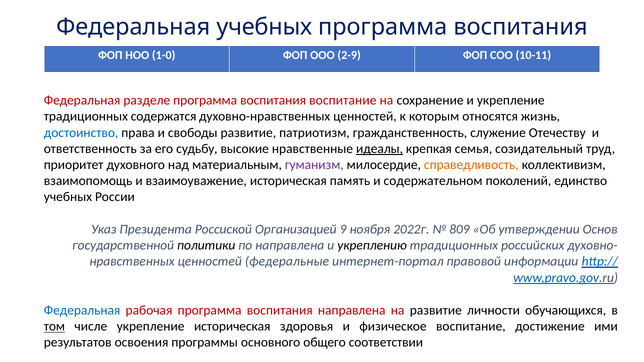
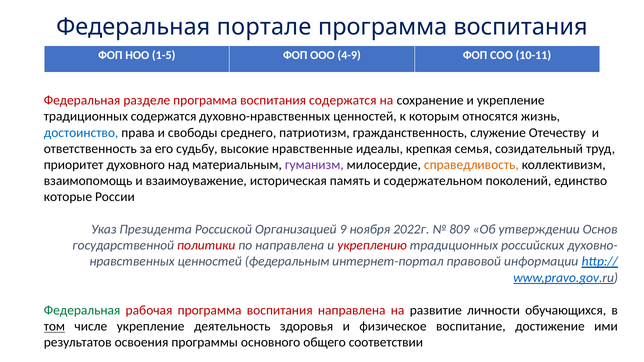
Федеральная учебных: учебных -> портале
1-0: 1-0 -> 1-5
2-9: 2-9 -> 4-9
воспитания воспитание: воспитание -> содержатся
свободы развитие: развитие -> среднего
идеалы underline: present -> none
учебных at (68, 197): учебных -> которые
политики colour: black -> red
укреплению colour: black -> red
федеральные: федеральные -> федеральным
Федеральная at (82, 311) colour: blue -> green
укрепление историческая: историческая -> деятельность
